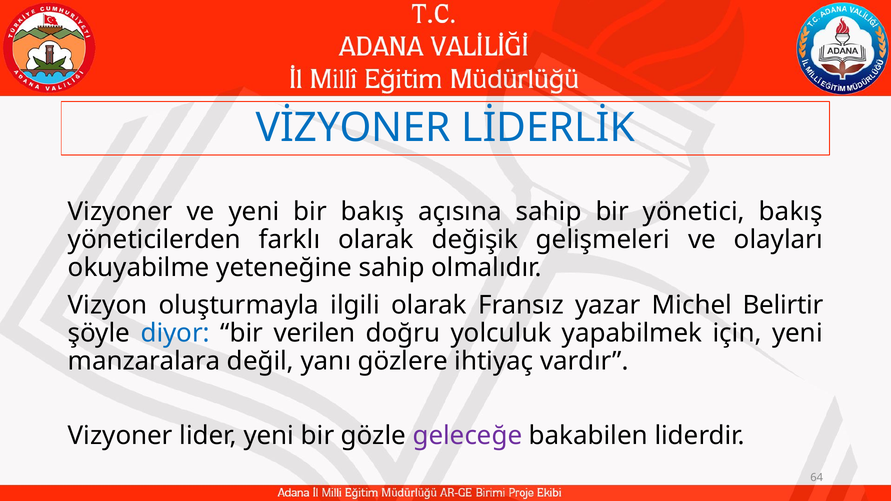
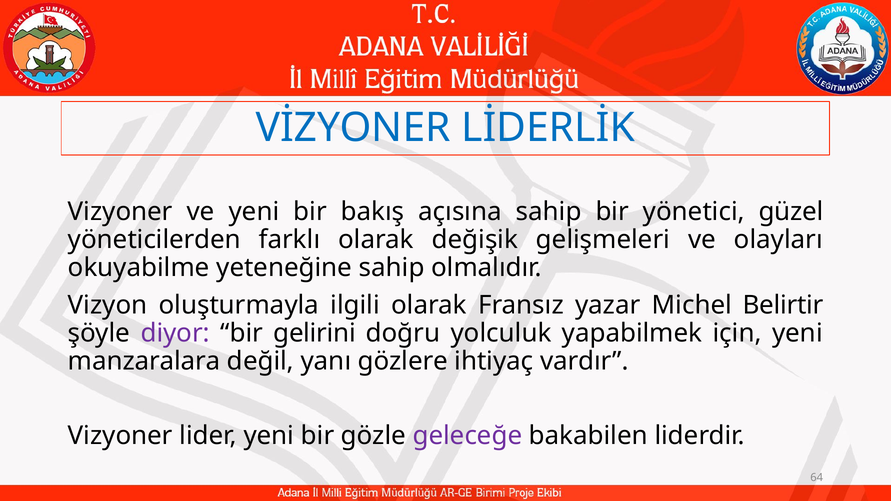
yönetici bakış: bakış -> güzel
diyor colour: blue -> purple
verilen: verilen -> gelirini
